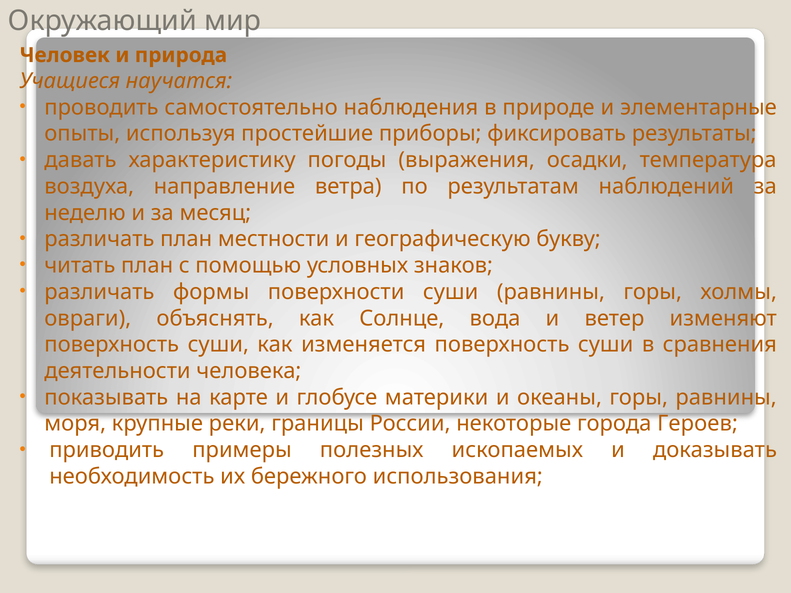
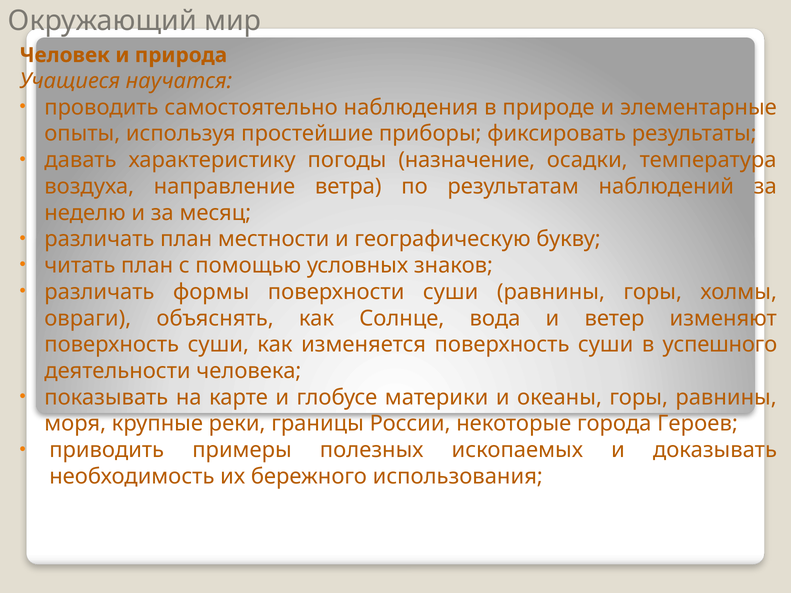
выражения: выражения -> назначение
сравнения: сравнения -> успешного
